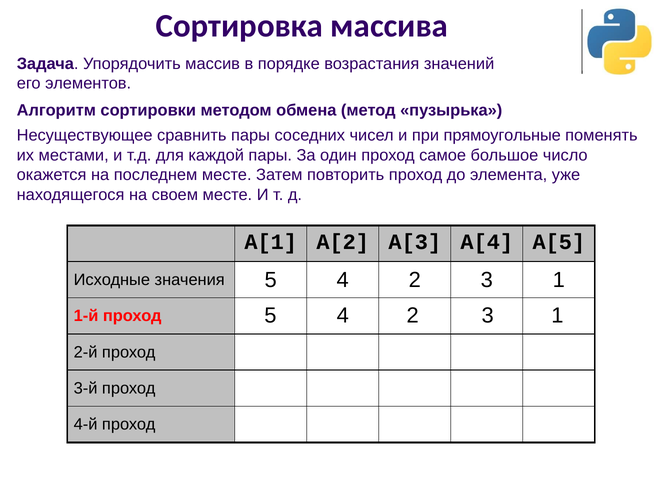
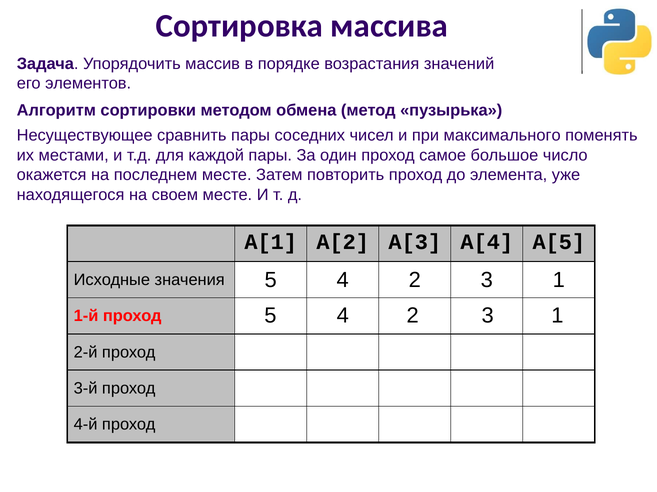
прямоугольные: прямоугольные -> максимального
